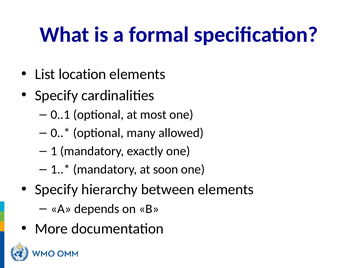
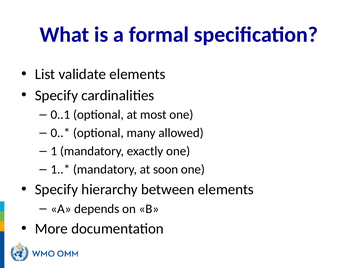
location: location -> validate
